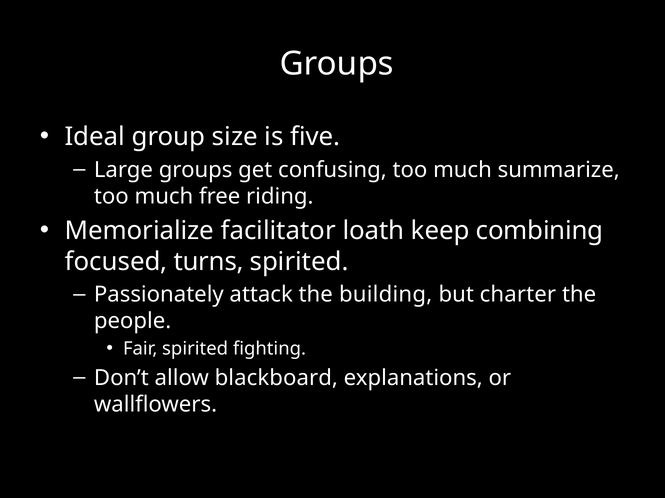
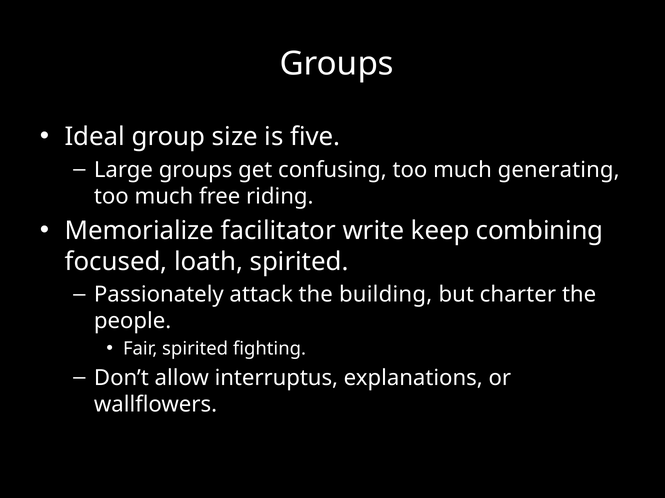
summarize: summarize -> generating
loath: loath -> write
turns: turns -> loath
blackboard: blackboard -> interruptus
